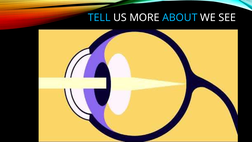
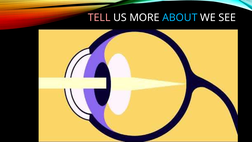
TELL colour: light blue -> pink
